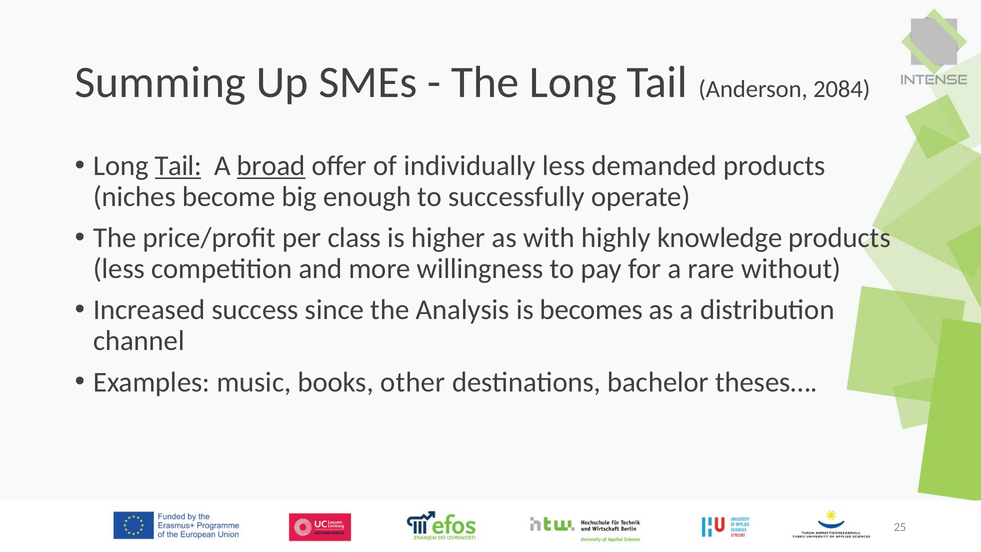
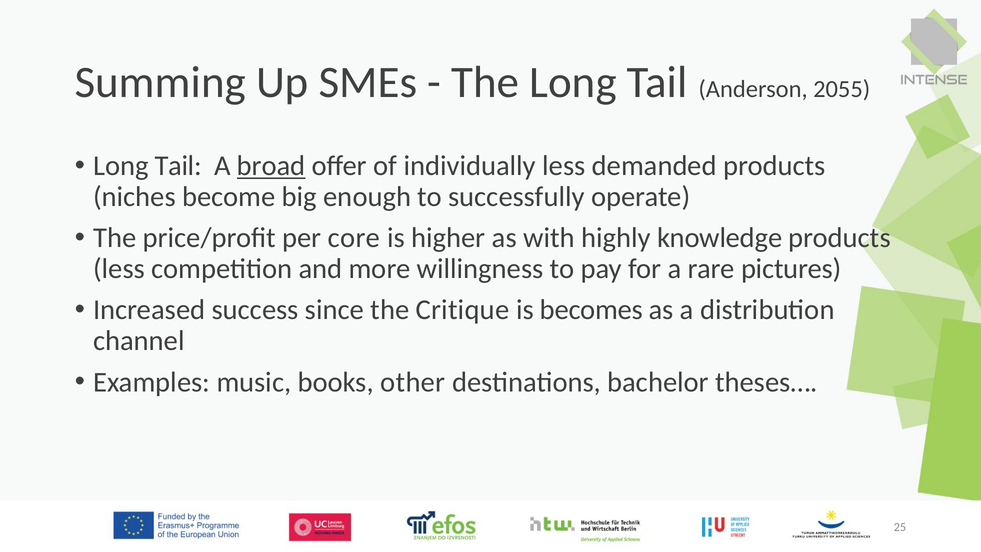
2084: 2084 -> 2055
Tail at (178, 166) underline: present -> none
class: class -> core
without: without -> pictures
Analysis: Analysis -> Critique
